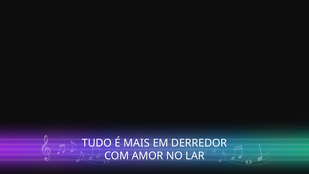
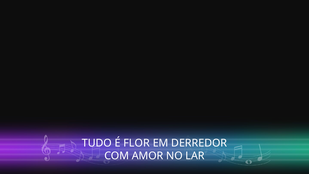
MAIS: MAIS -> FLOR
